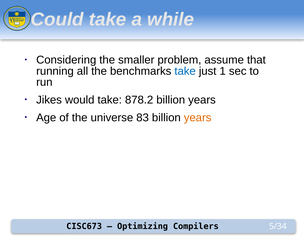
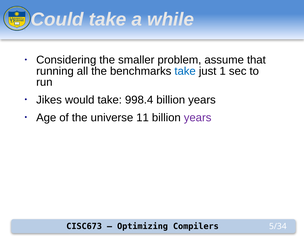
878.2: 878.2 -> 998.4
83: 83 -> 11
years at (198, 118) colour: orange -> purple
